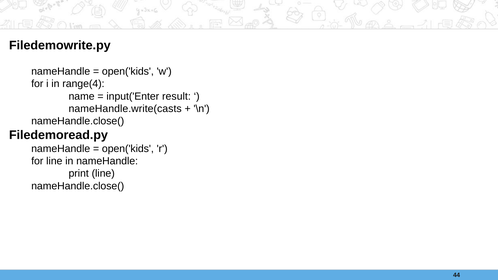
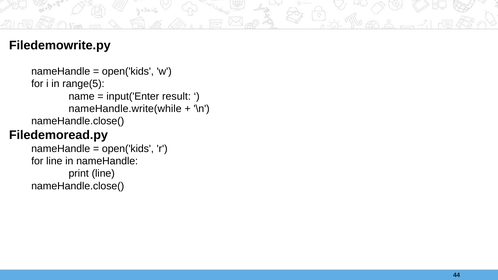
range(4: range(4 -> range(5
nameHandle.write(casts: nameHandle.write(casts -> nameHandle.write(while
